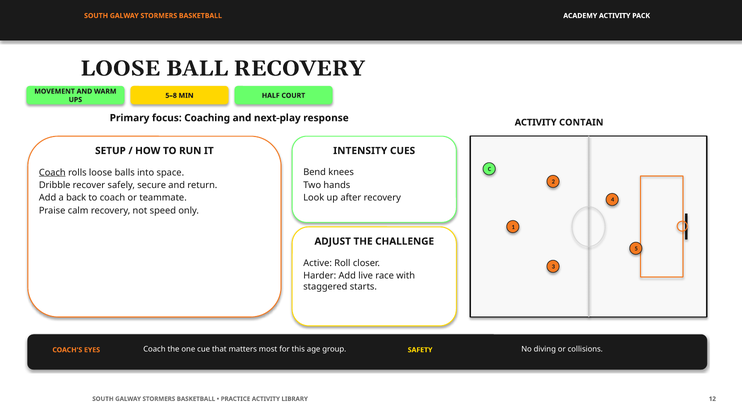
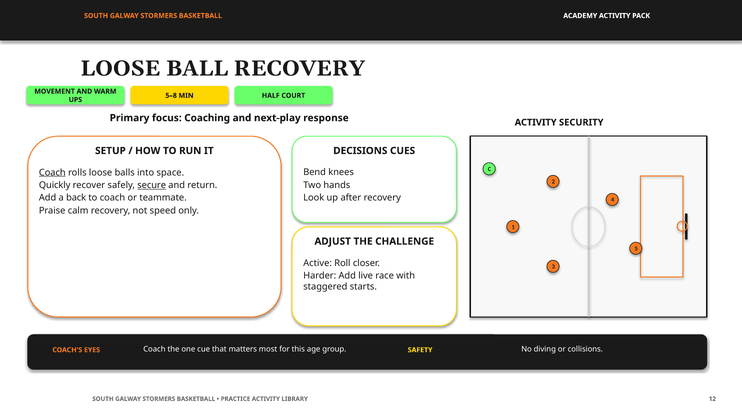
CONTAIN: CONTAIN -> SECURITY
INTENSITY: INTENSITY -> DECISIONS
Dribble: Dribble -> Quickly
secure underline: none -> present
